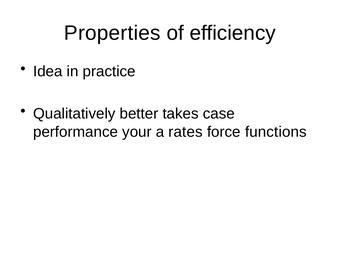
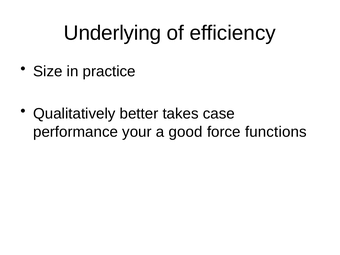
Properties: Properties -> Underlying
Idea: Idea -> Size
rates: rates -> good
